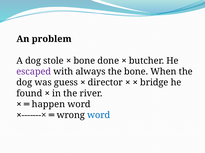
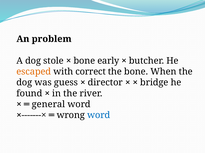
done: done -> early
escaped colour: purple -> orange
always: always -> correct
happen: happen -> general
